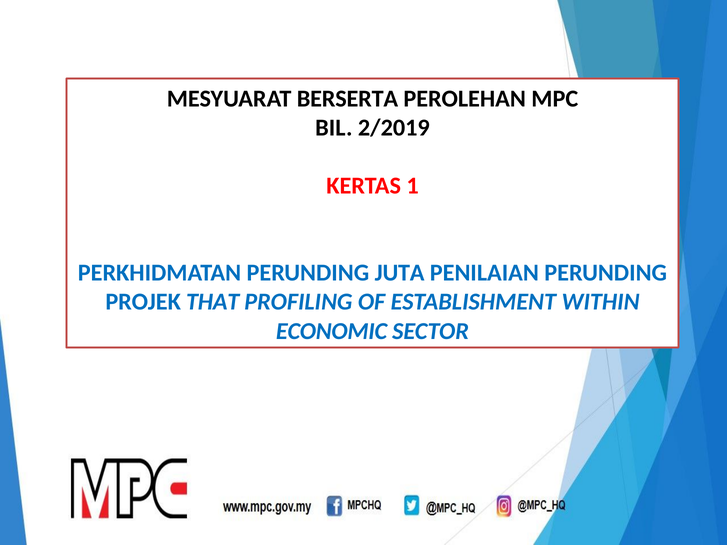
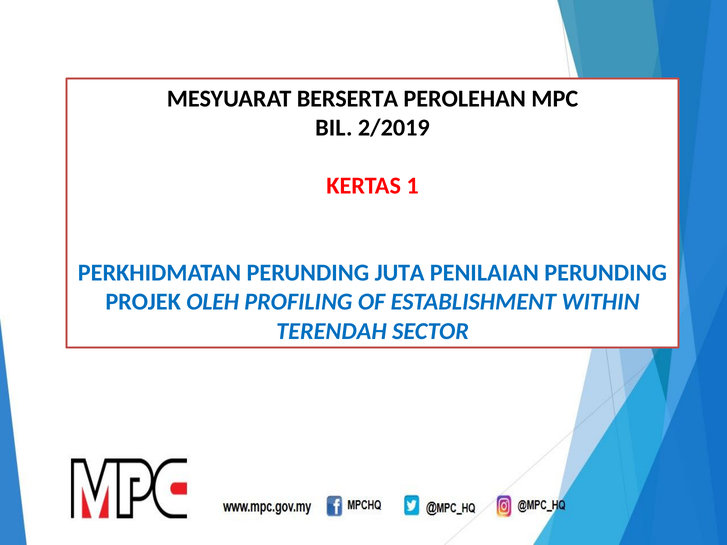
THAT: THAT -> OLEH
ECONOMIC: ECONOMIC -> TERENDAH
